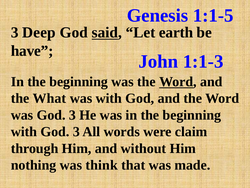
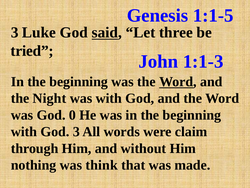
Deep: Deep -> Luke
earth: earth -> three
have: have -> tried
What: What -> Night
was God 3: 3 -> 0
